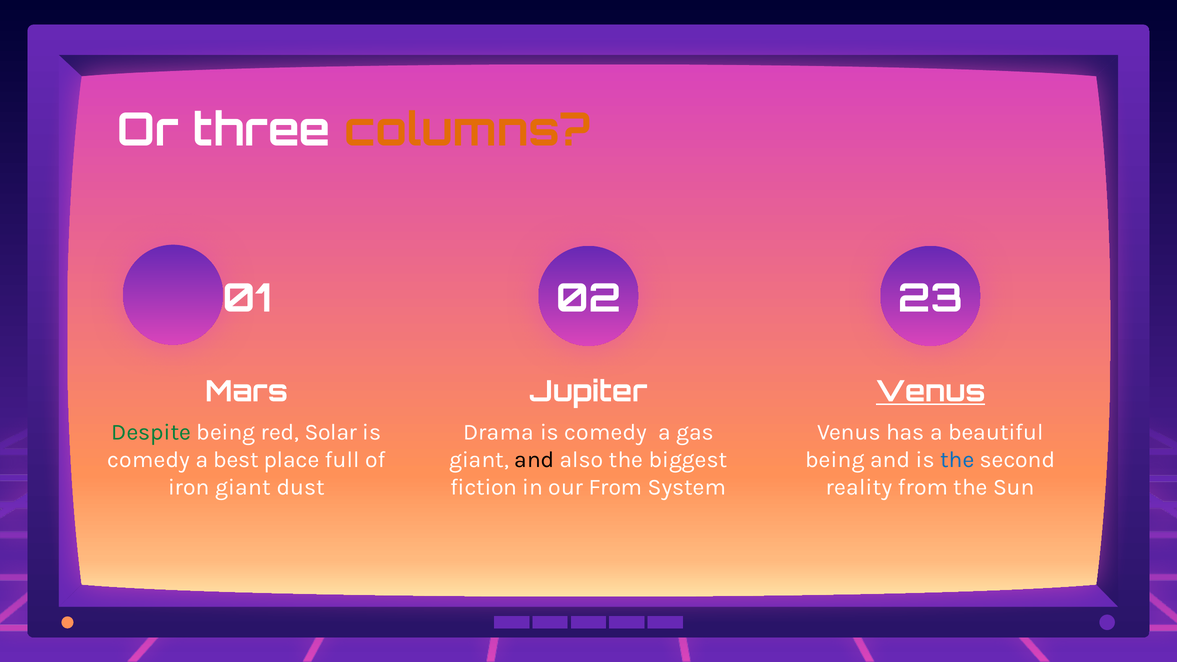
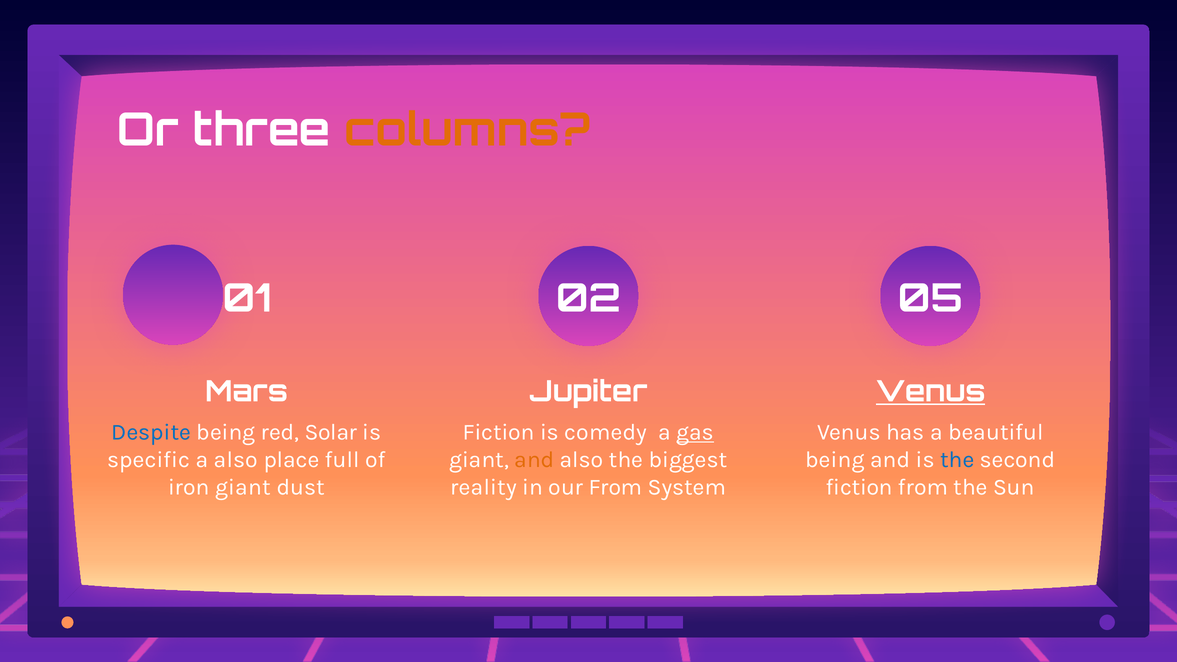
23: 23 -> 05
Despite colour: green -> blue
Drama at (499, 432): Drama -> Fiction
gas underline: none -> present
comedy at (149, 460): comedy -> specific
a best: best -> also
and at (534, 460) colour: black -> orange
fiction: fiction -> reality
reality at (859, 487): reality -> fiction
